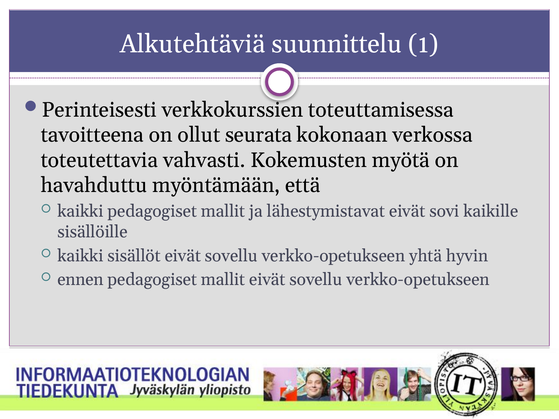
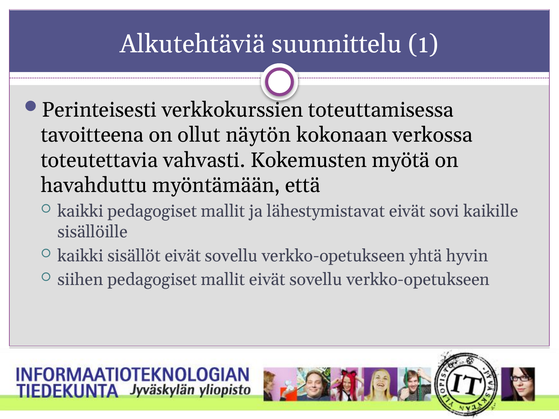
seurata: seurata -> näytön
ennen: ennen -> siihen
